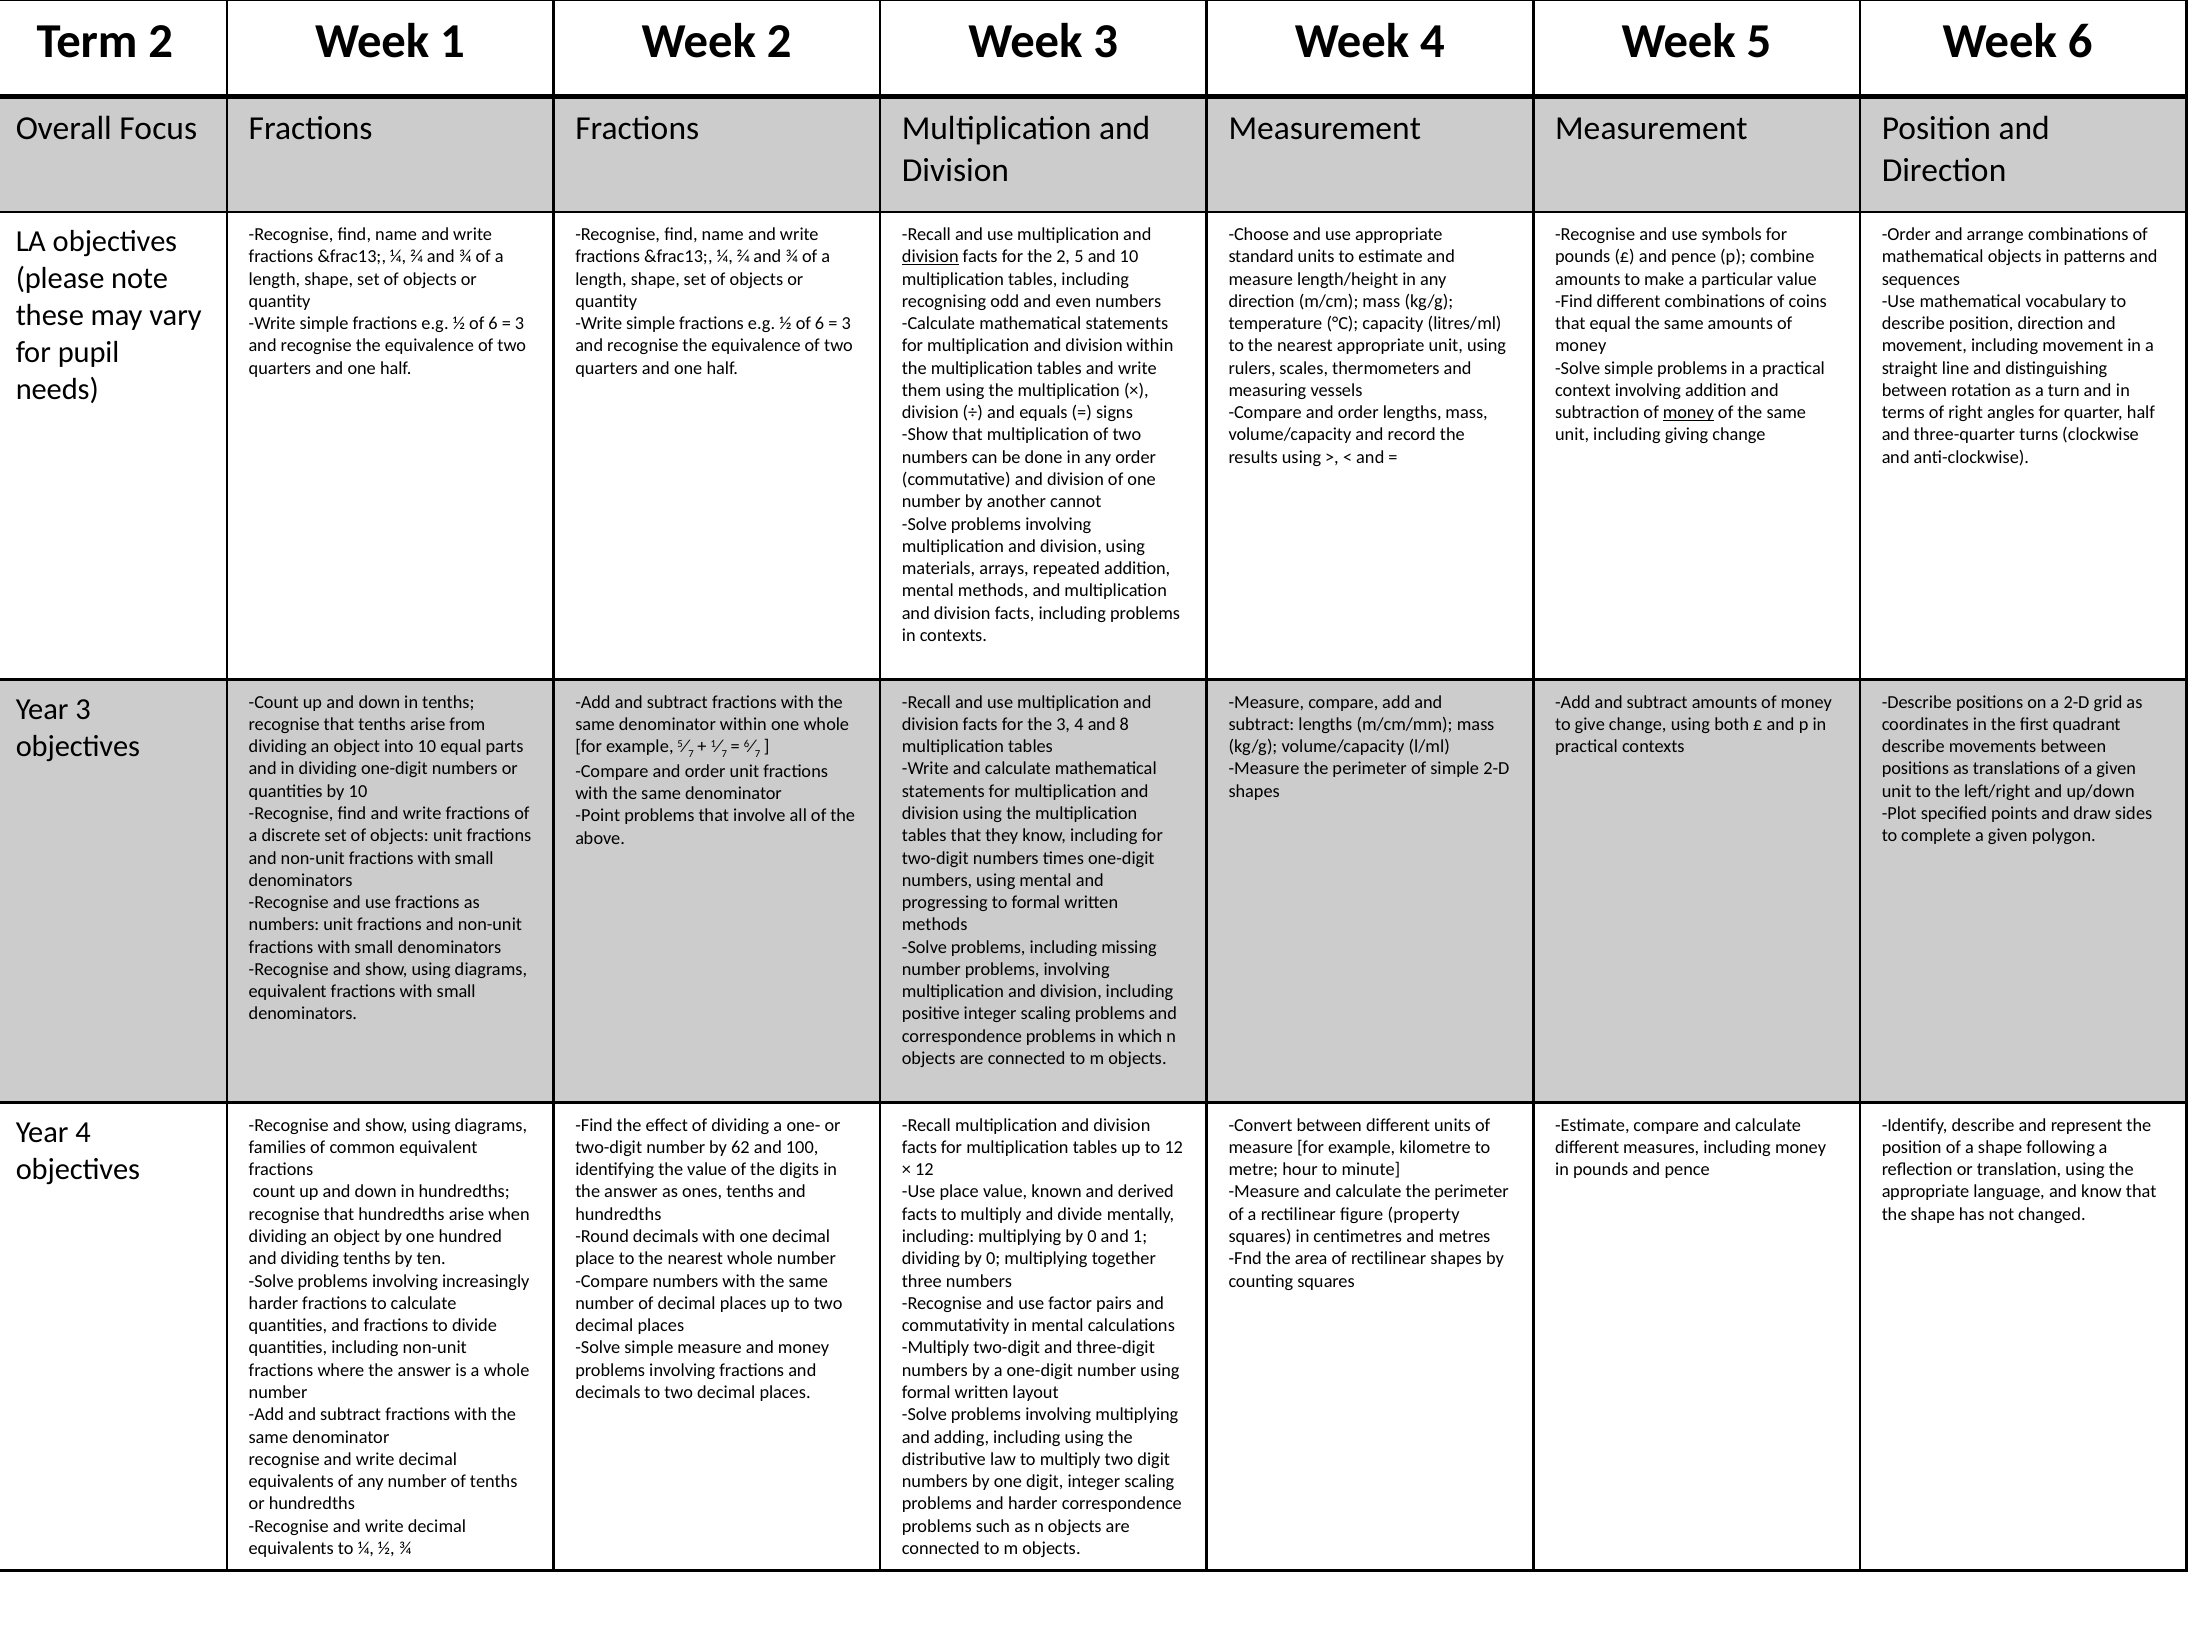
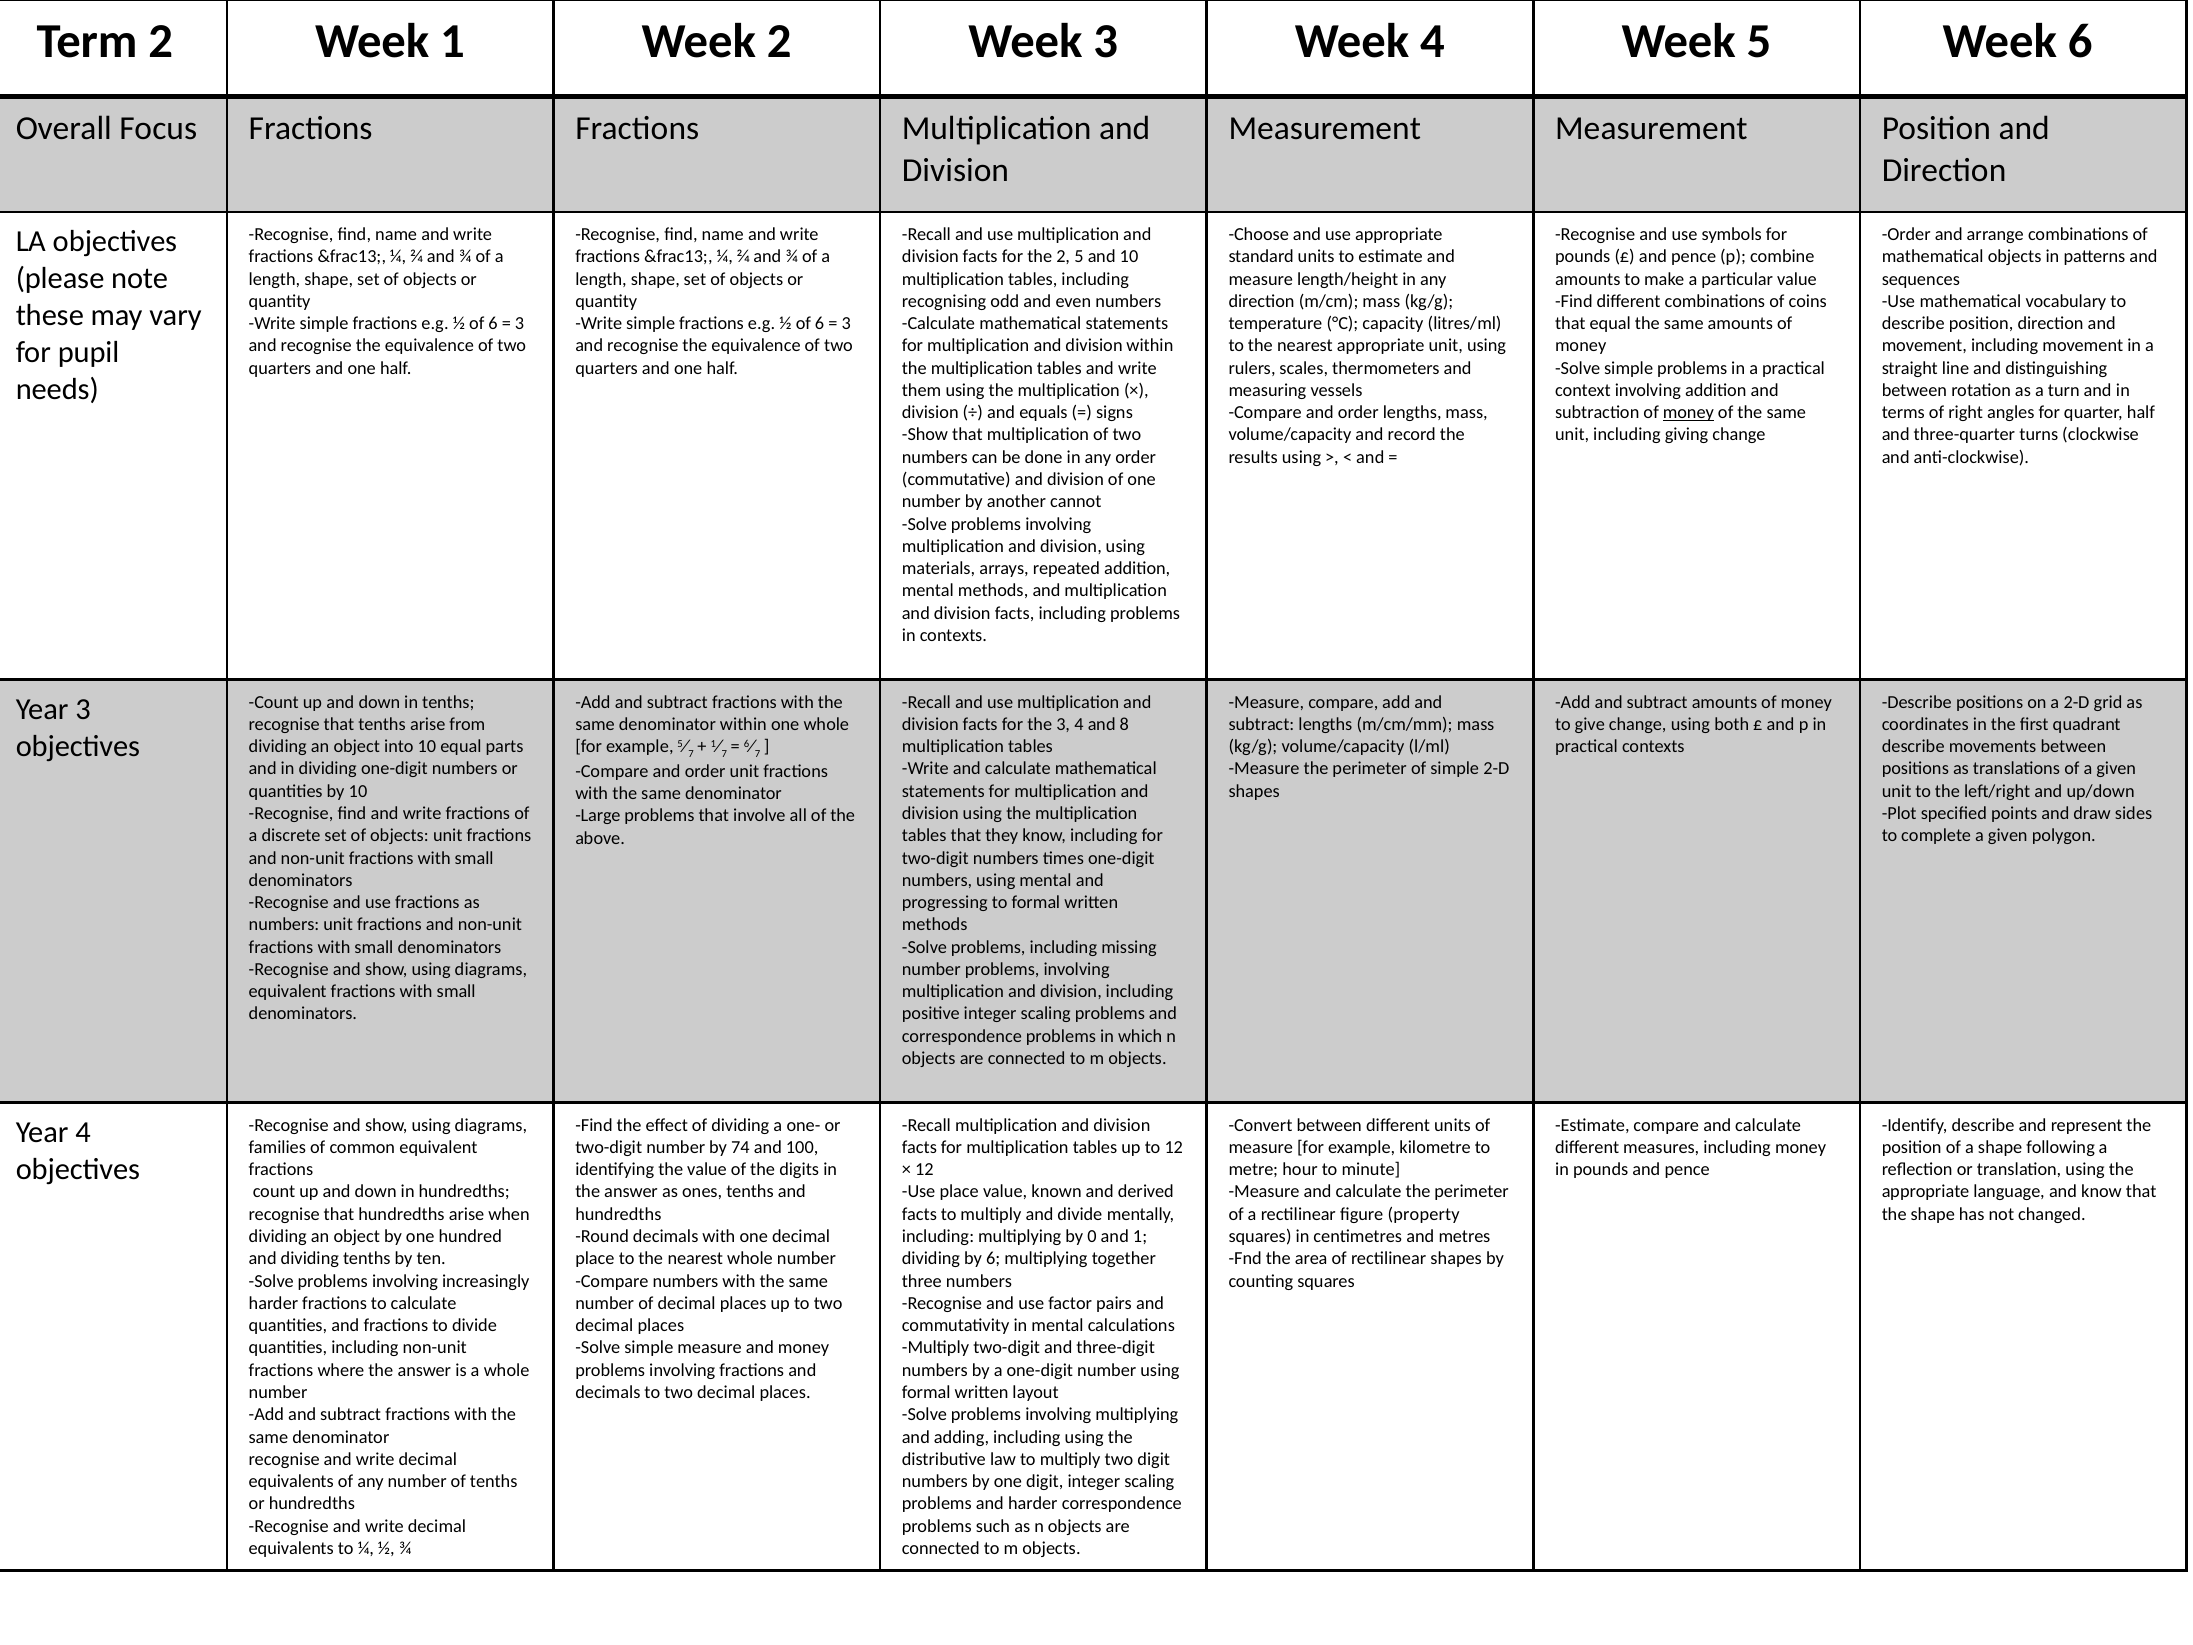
division at (930, 257) underline: present -> none
Point: Point -> Large
62: 62 -> 74
dividing by 0: 0 -> 6
